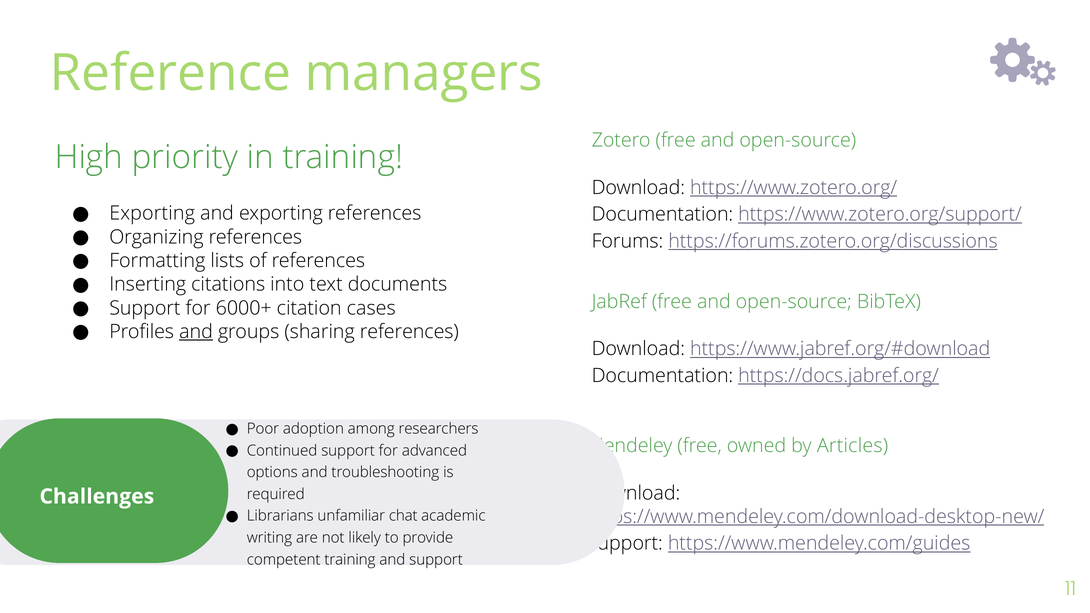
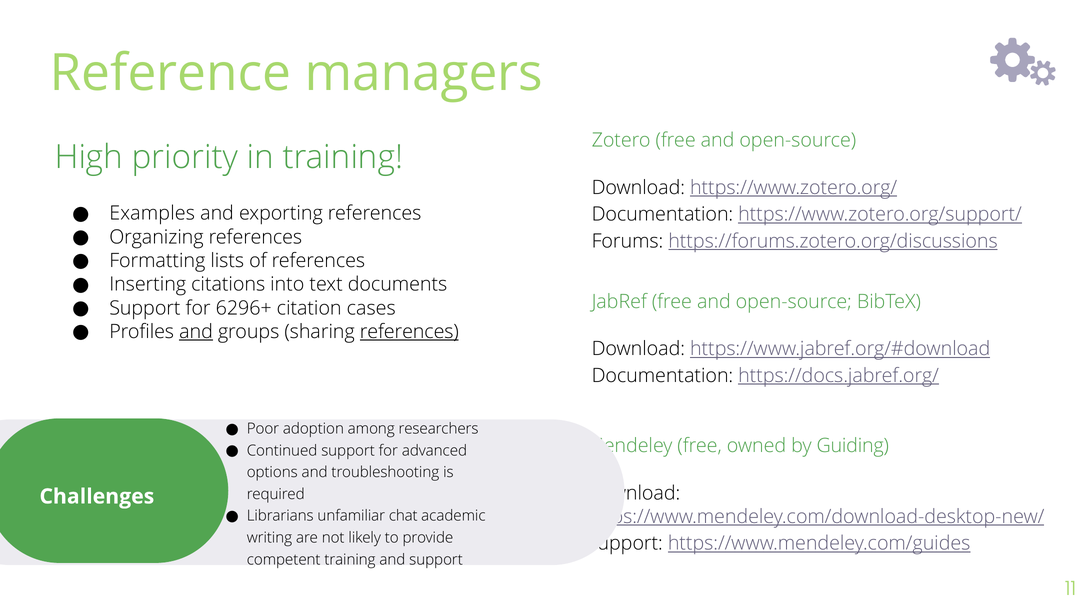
Exporting at (152, 214): Exporting -> Examples
6000+: 6000+ -> 6296+
references at (409, 332) underline: none -> present
Articles: Articles -> Guiding
